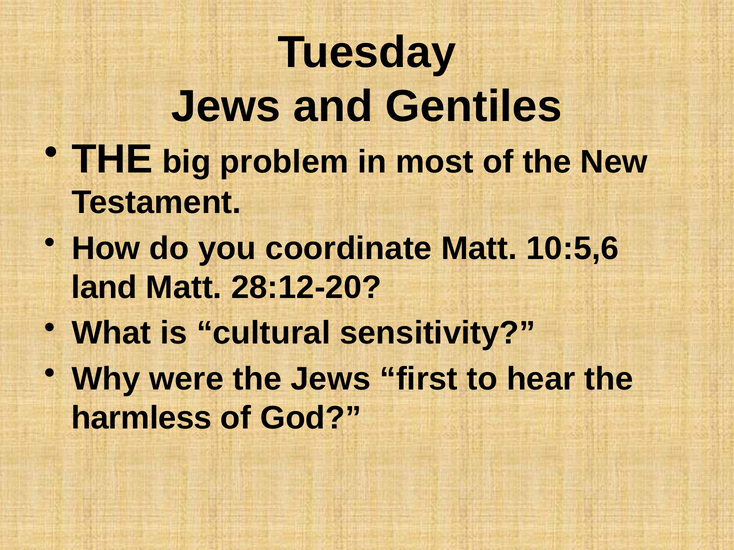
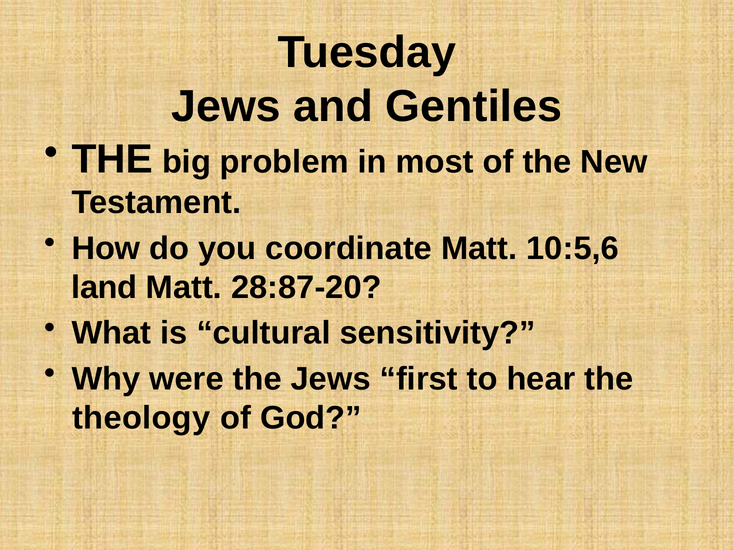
28:12-20: 28:12-20 -> 28:87-20
harmless: harmless -> theology
